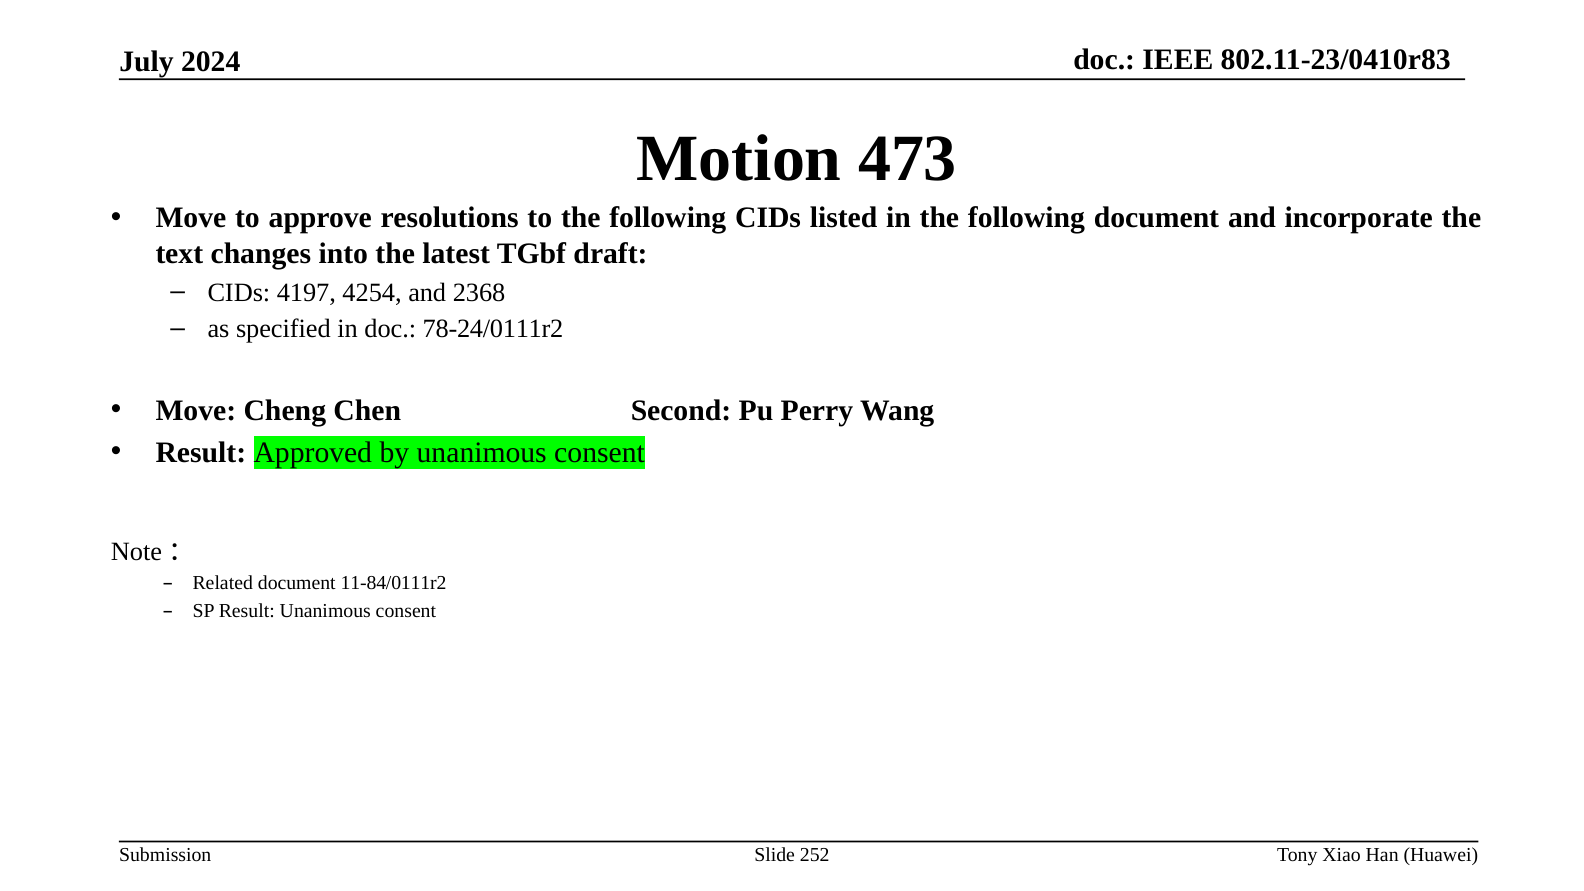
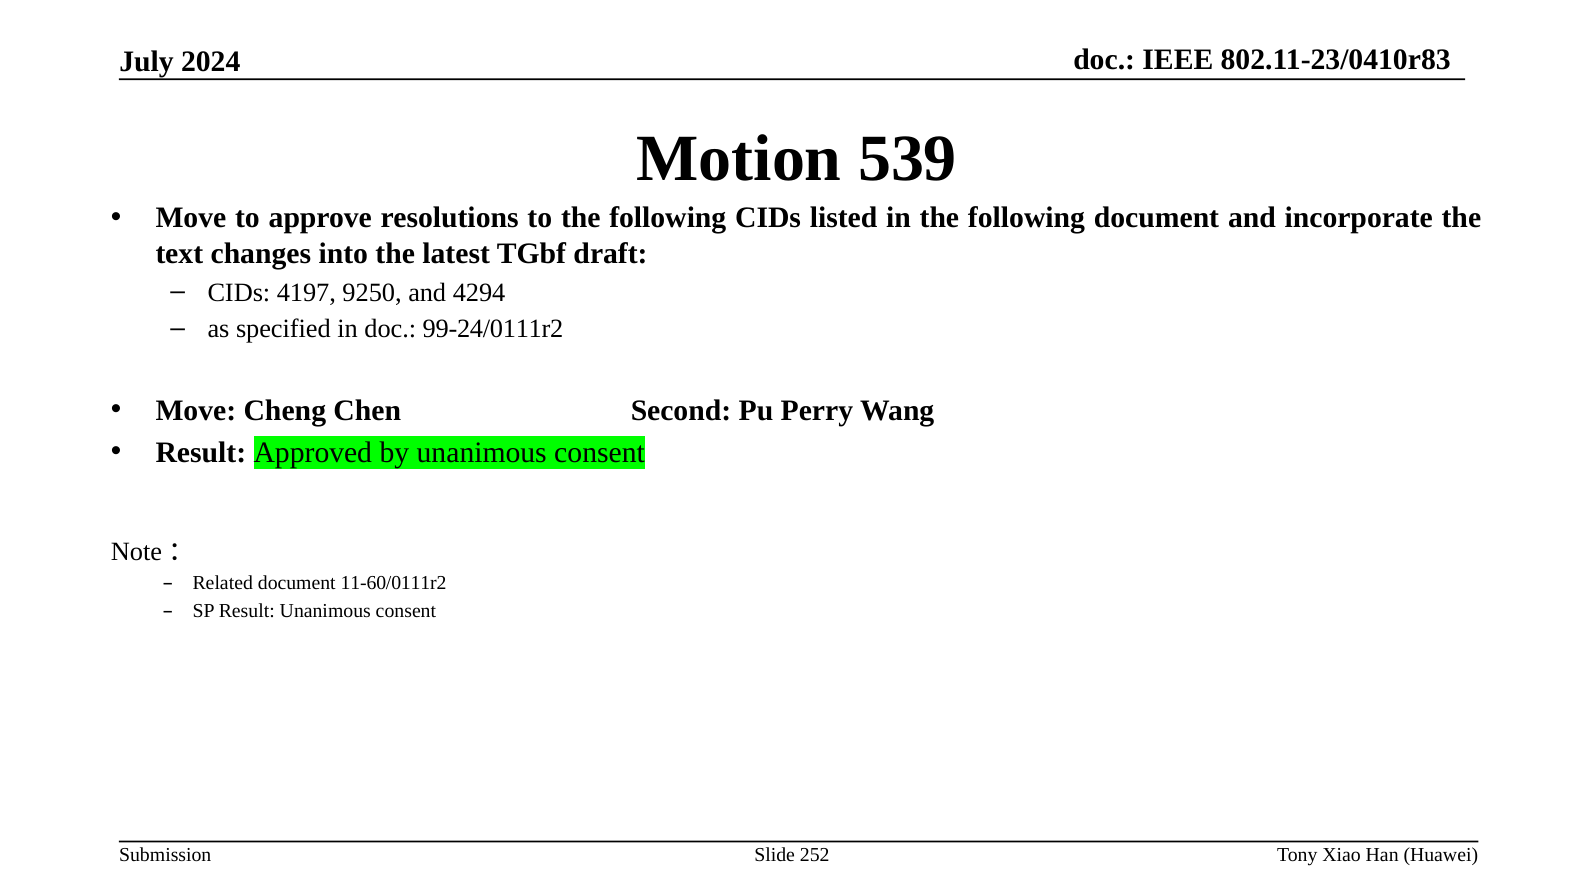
473: 473 -> 539
4254: 4254 -> 9250
2368: 2368 -> 4294
78-24/0111r2: 78-24/0111r2 -> 99-24/0111r2
11-84/0111r2: 11-84/0111r2 -> 11-60/0111r2
